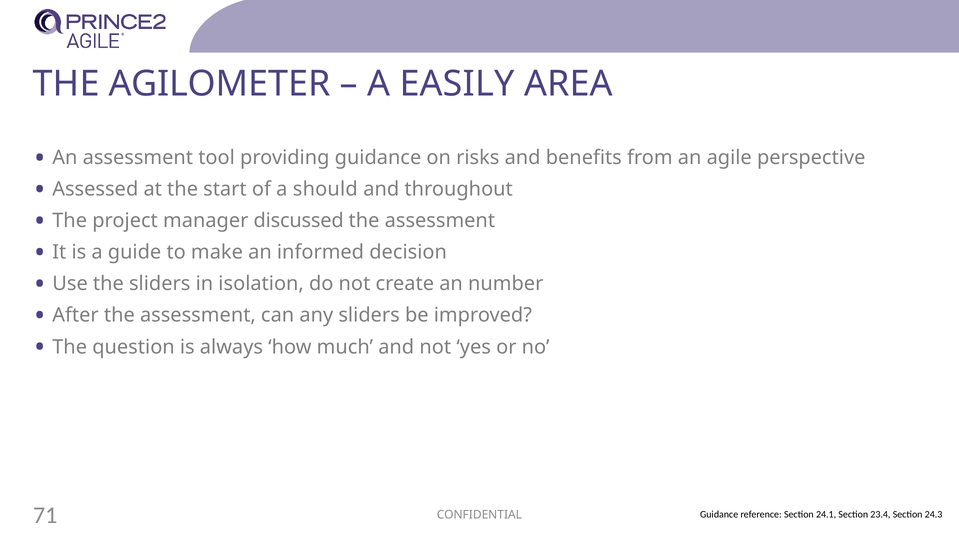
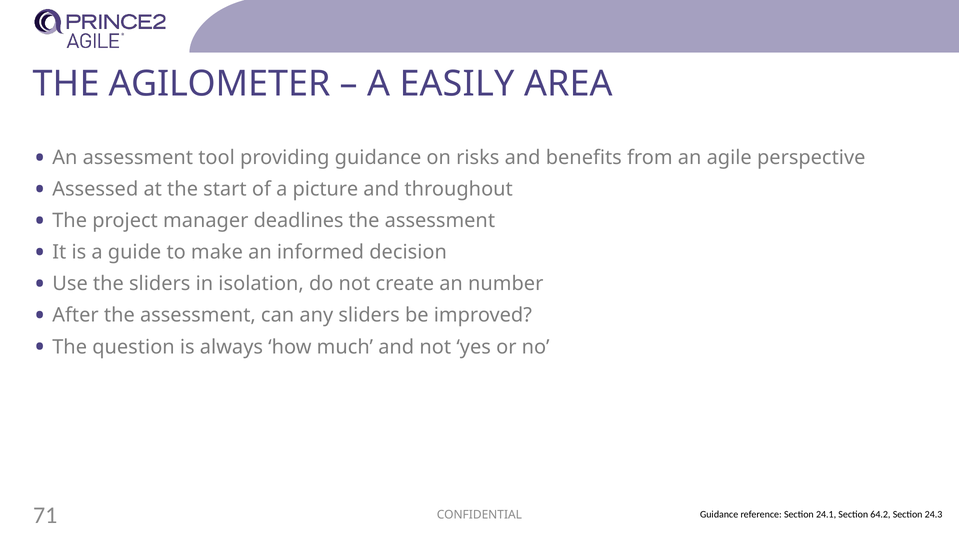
should: should -> picture
discussed: discussed -> deadlines
23.4: 23.4 -> 64.2
